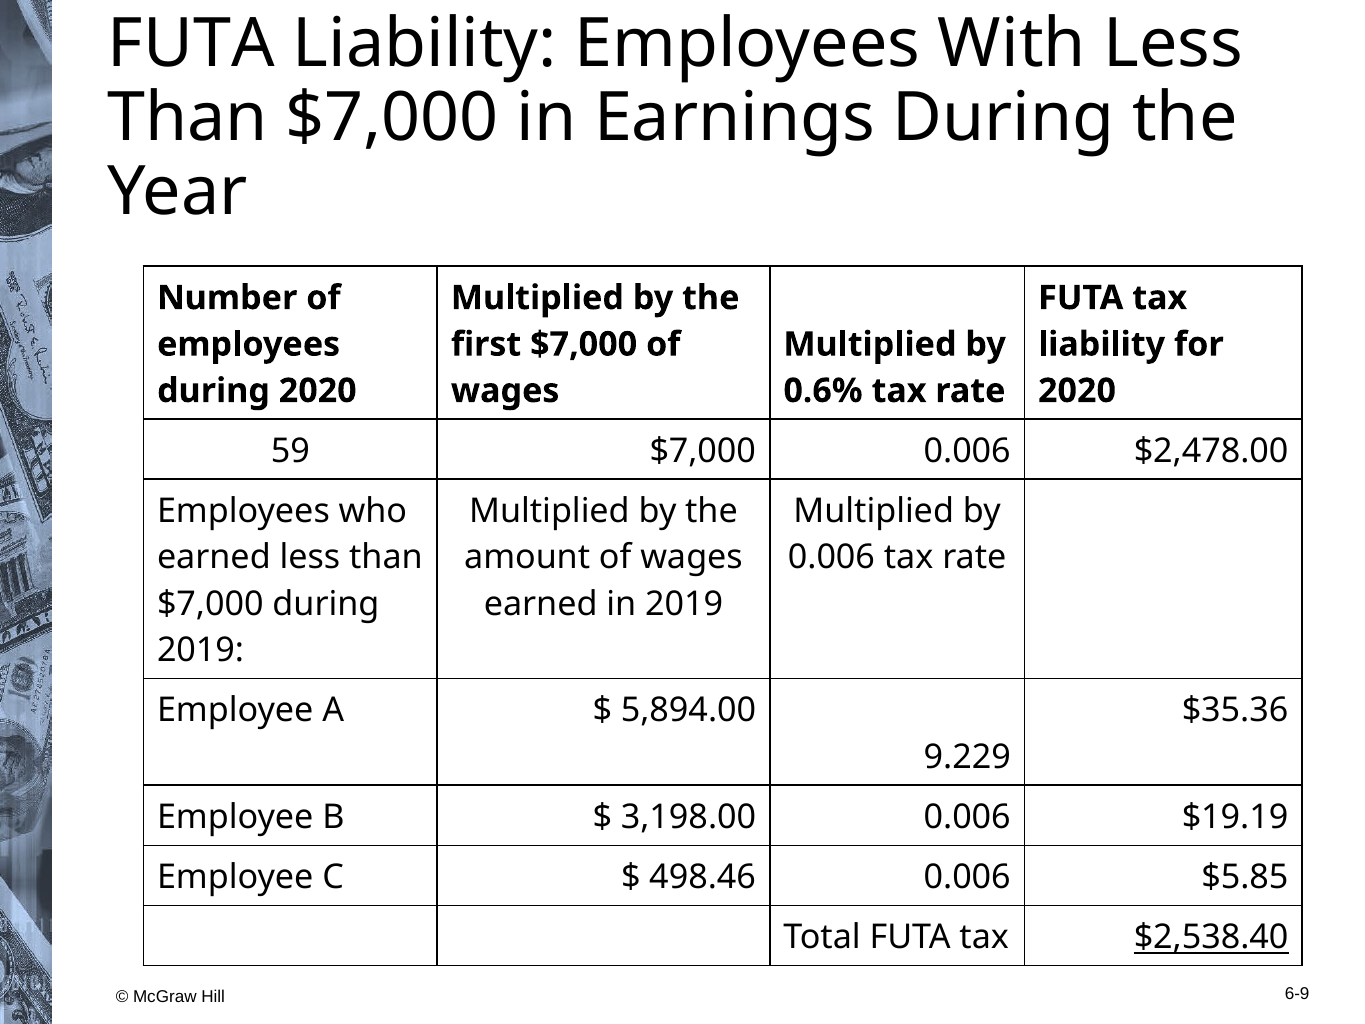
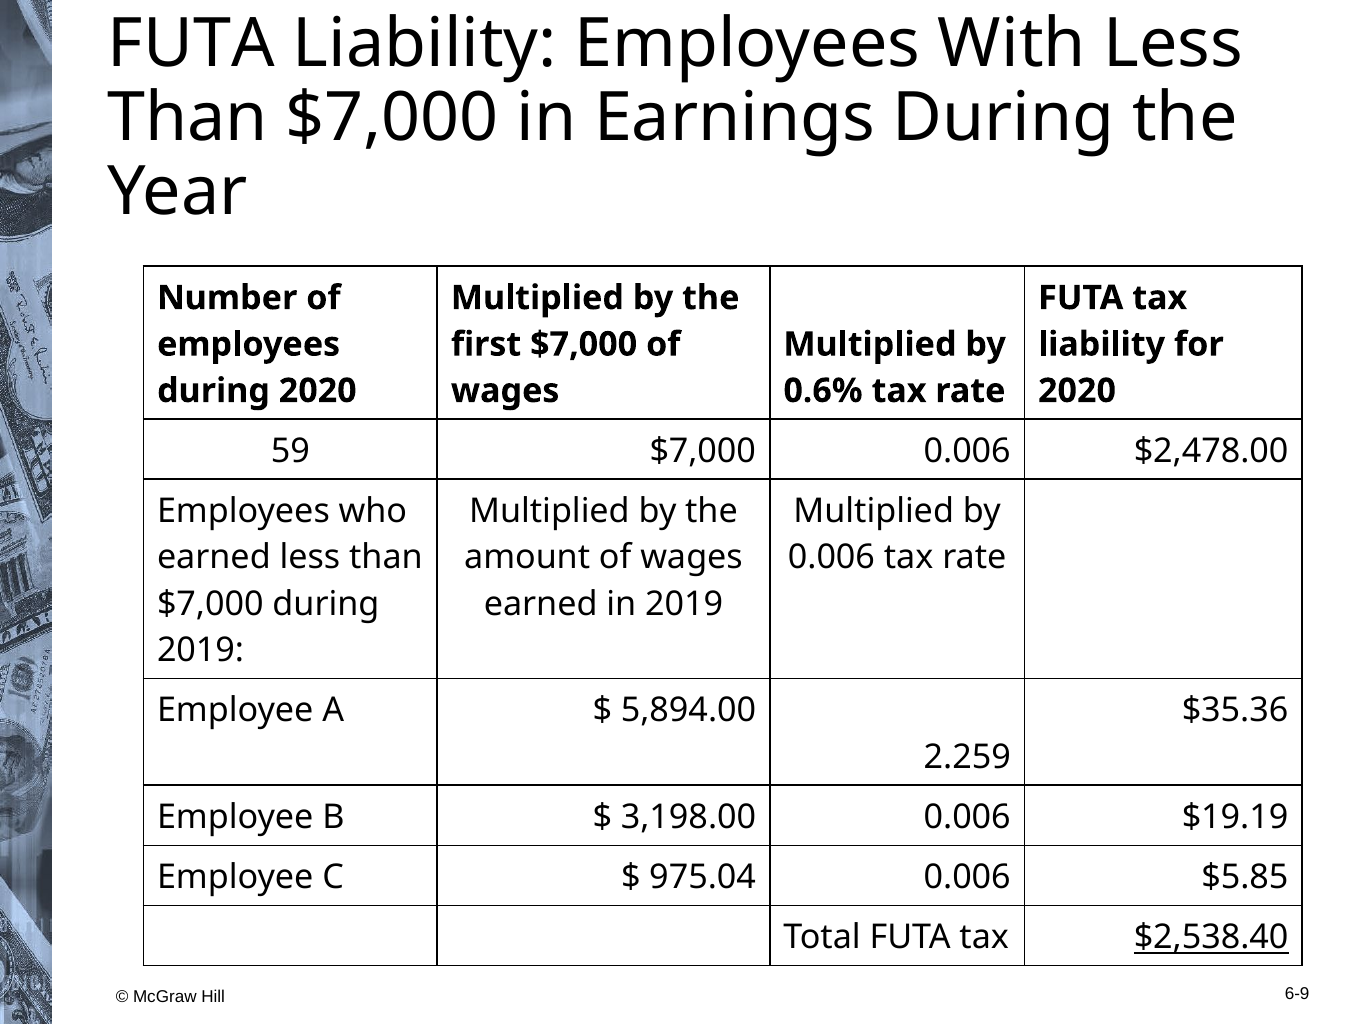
9.229: 9.229 -> 2.259
498.46: 498.46 -> 975.04
